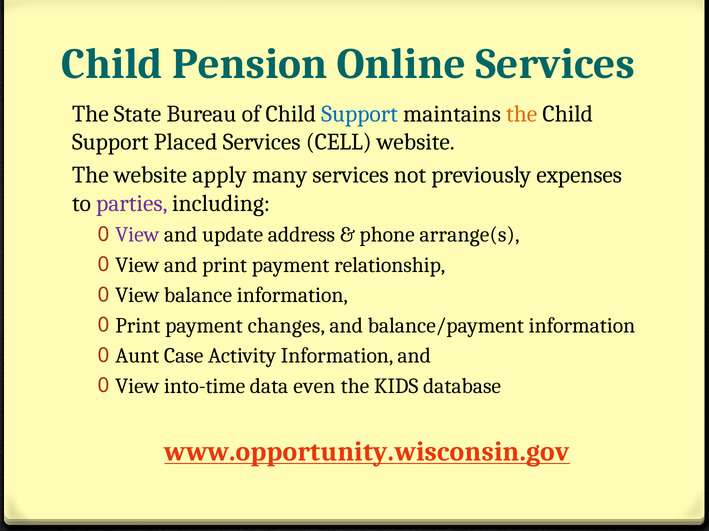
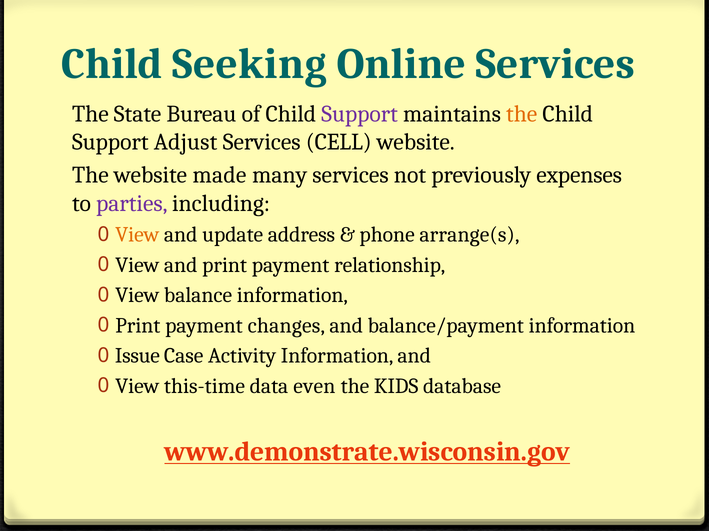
Pension: Pension -> Seeking
Support at (360, 114) colour: blue -> purple
Placed: Placed -> Adjust
apply: apply -> made
View at (137, 235) colour: purple -> orange
Aunt: Aunt -> Issue
into-time: into-time -> this-time
www.opportunity.wisconsin.gov: www.opportunity.wisconsin.gov -> www.demonstrate.wisconsin.gov
